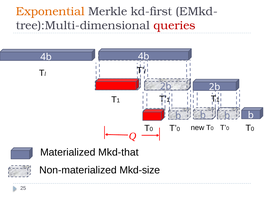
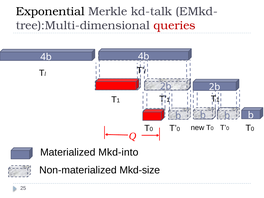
Exponential colour: orange -> black
kd-first: kd-first -> kd-talk
Mkd-that: Mkd-that -> Mkd-into
